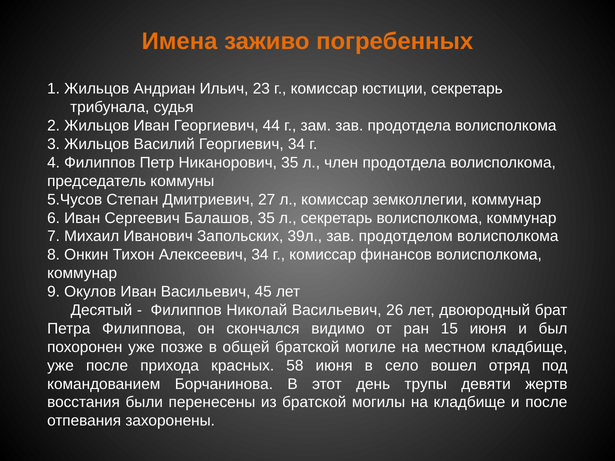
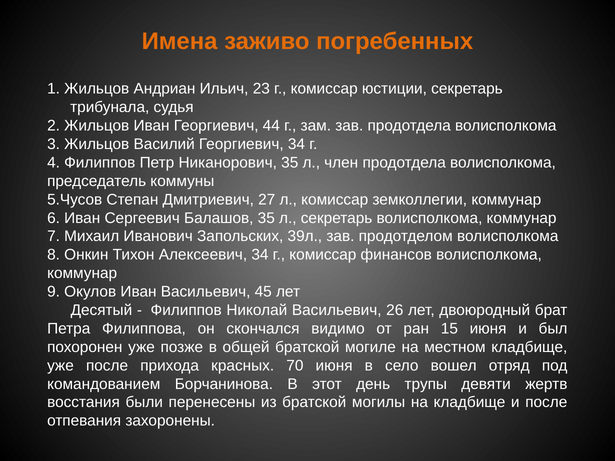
58: 58 -> 70
